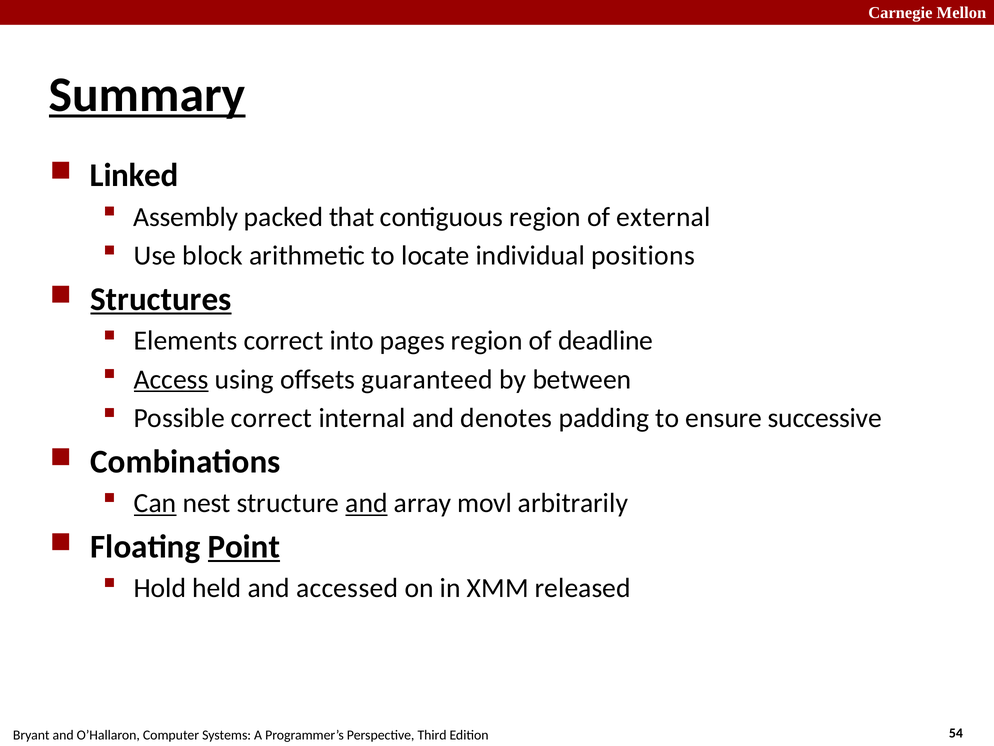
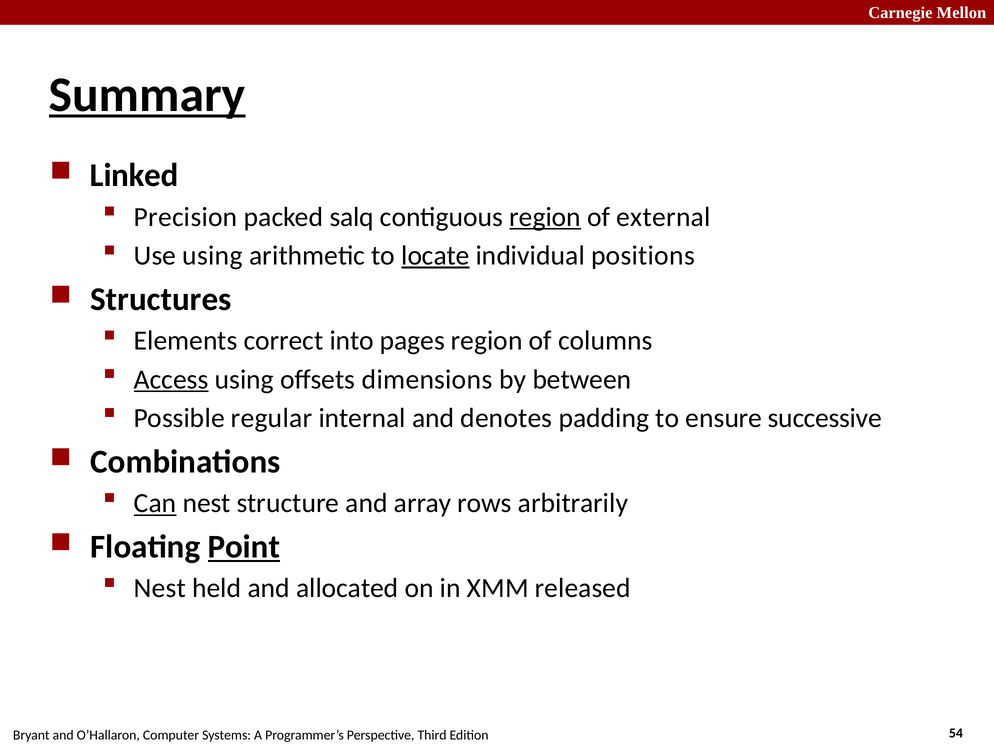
Assembly: Assembly -> Precision
that: that -> salq
region at (545, 217) underline: none -> present
Use block: block -> using
locate underline: none -> present
Structures underline: present -> none
deadline: deadline -> columns
guaranteed: guaranteed -> dimensions
Possible correct: correct -> regular
and at (367, 503) underline: present -> none
movl: movl -> rows
Hold at (160, 588): Hold -> Nest
accessed: accessed -> allocated
